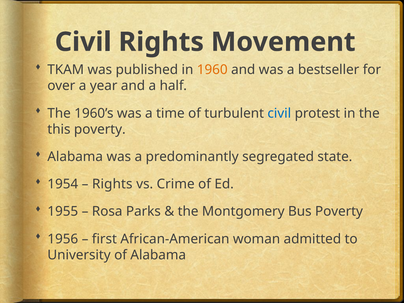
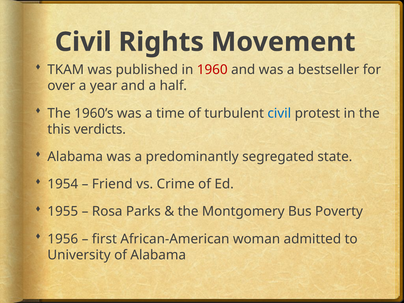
1960 colour: orange -> red
this poverty: poverty -> verdicts
Rights at (112, 184): Rights -> Friend
